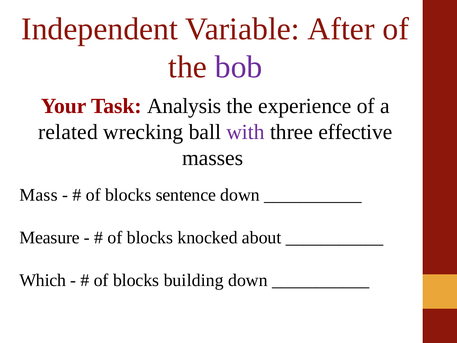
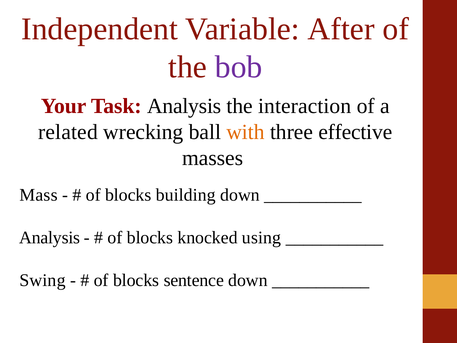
experience: experience -> interaction
with colour: purple -> orange
sentence: sentence -> building
Measure at (50, 238): Measure -> Analysis
about: about -> using
Which: Which -> Swing
building: building -> sentence
